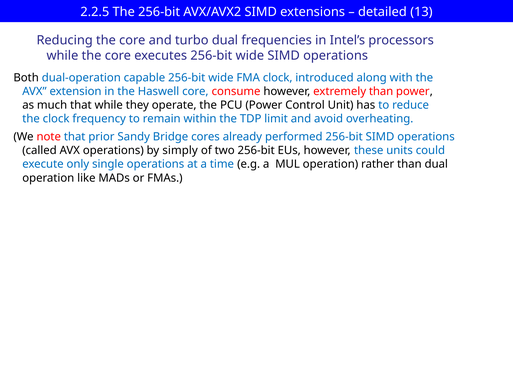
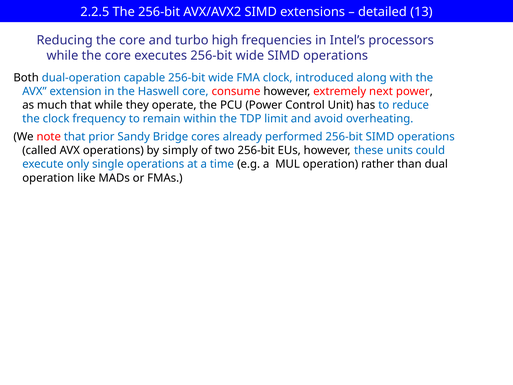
turbo dual: dual -> high
extremely than: than -> next
